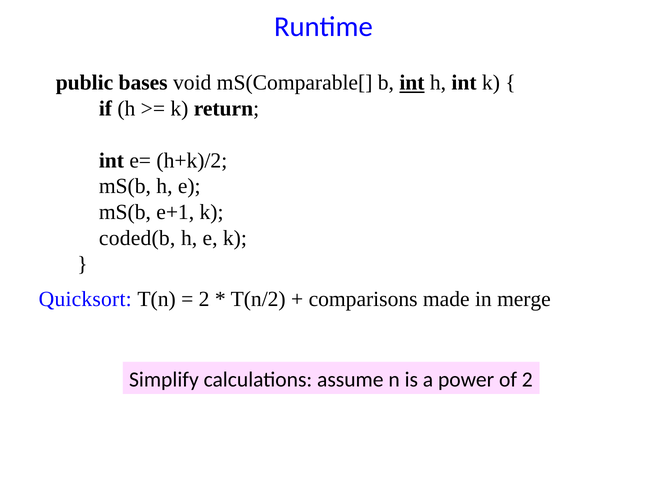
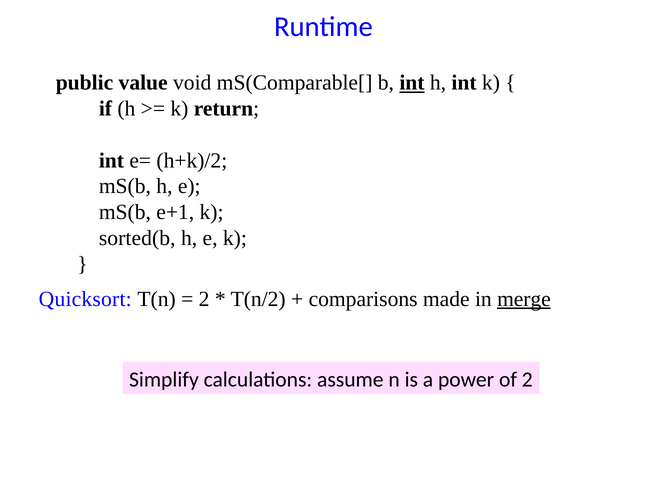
bases: bases -> value
coded(b: coded(b -> sorted(b
merge underline: none -> present
